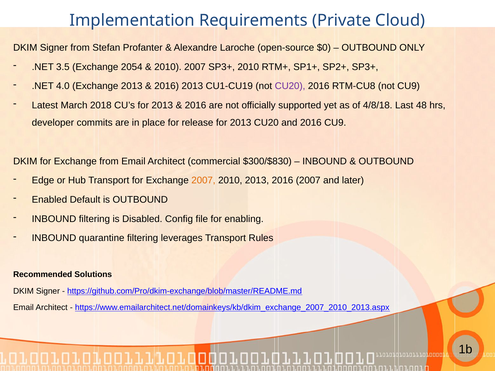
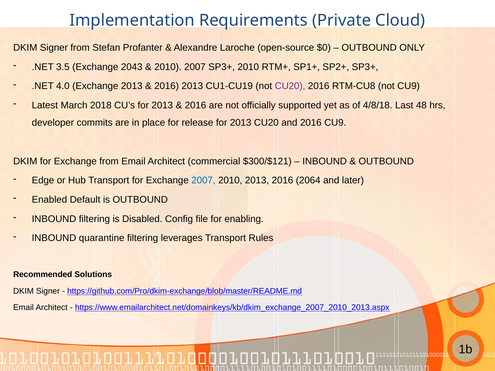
2054: 2054 -> 2043
$300/$830: $300/$830 -> $300/$121
2007 at (203, 181) colour: orange -> blue
2016 2007: 2007 -> 2064
